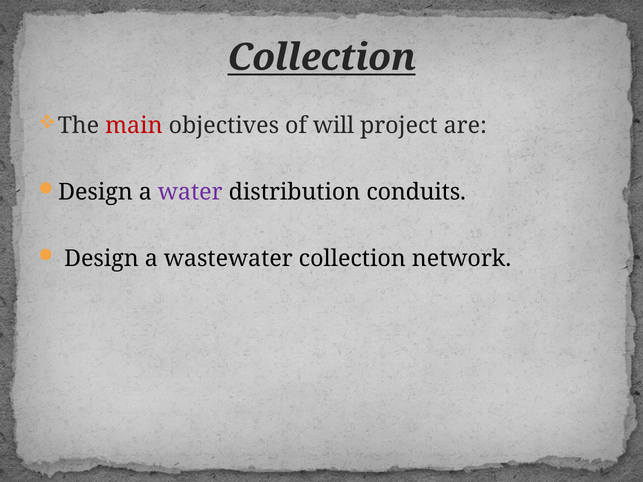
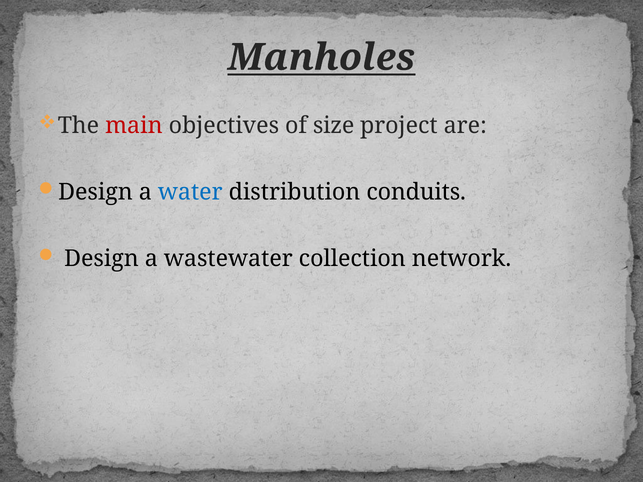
Collection at (322, 58): Collection -> Manholes
will: will -> size
water colour: purple -> blue
